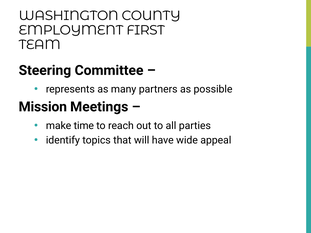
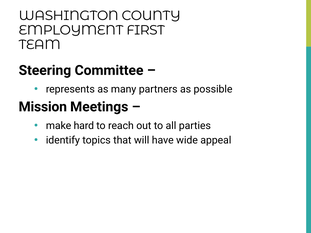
time: time -> hard
